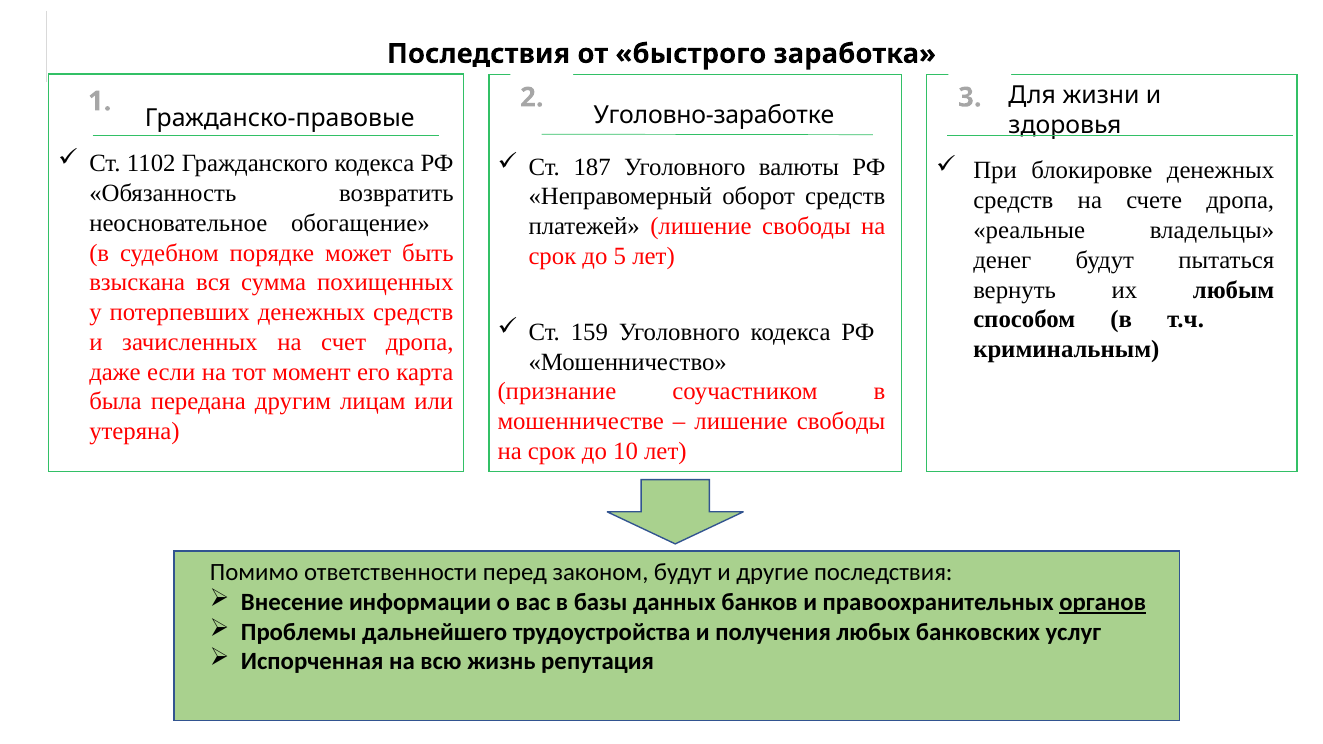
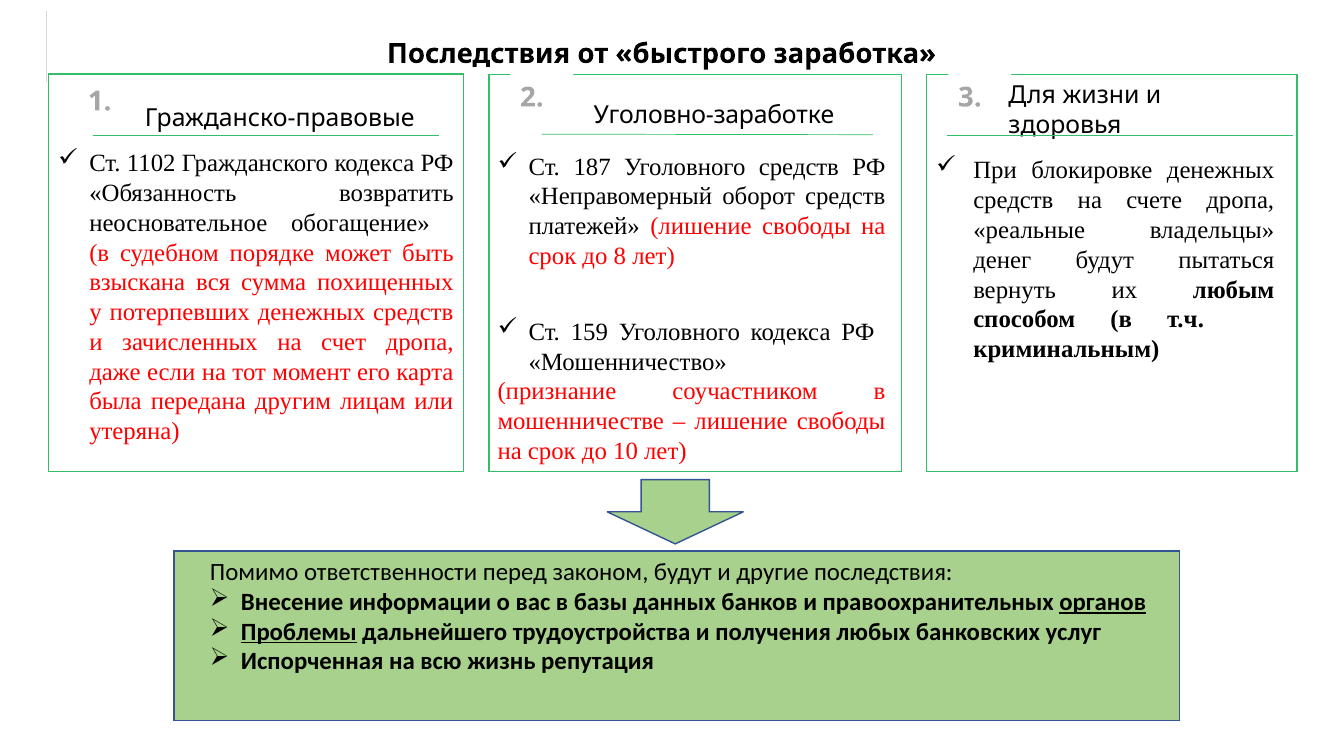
Уголовного валюты: валюты -> средств
5: 5 -> 8
Проблемы underline: none -> present
